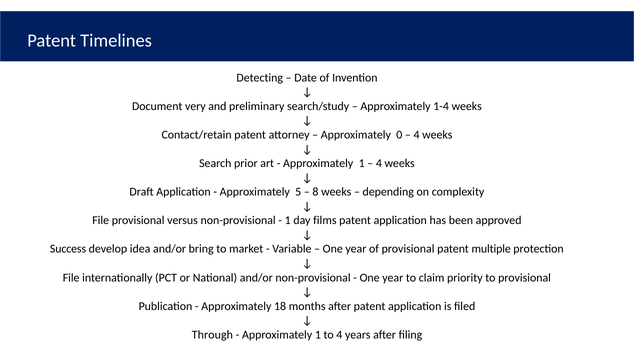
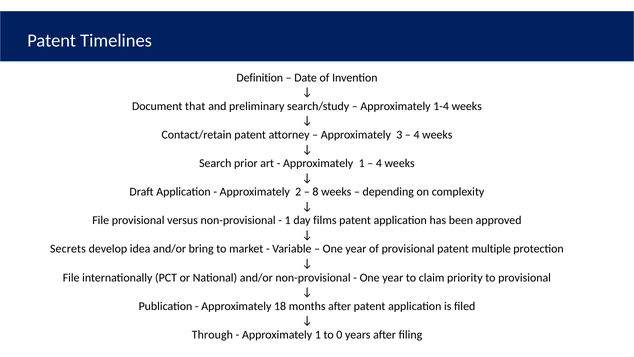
Detecting: Detecting -> Definition
very: very -> that
0: 0 -> 3
5: 5 -> 2
Success: Success -> Secrets
to 4: 4 -> 0
